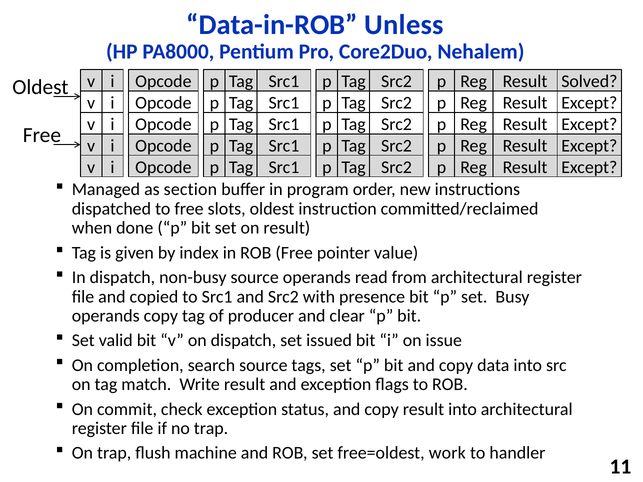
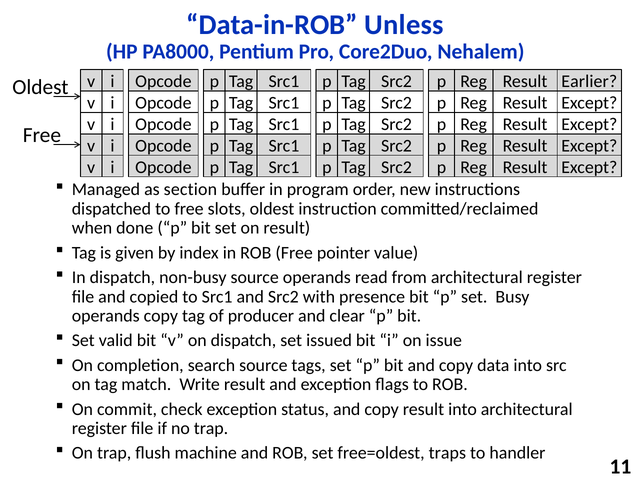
Solved: Solved -> Earlier
work: work -> traps
